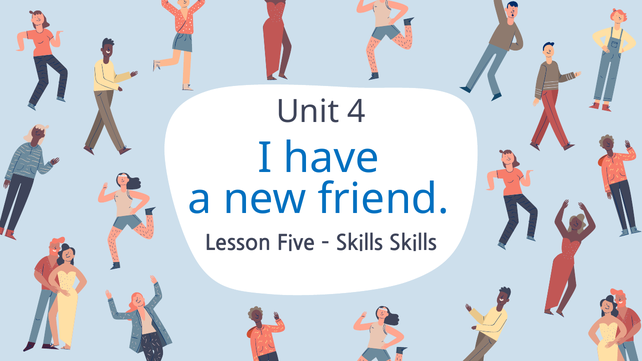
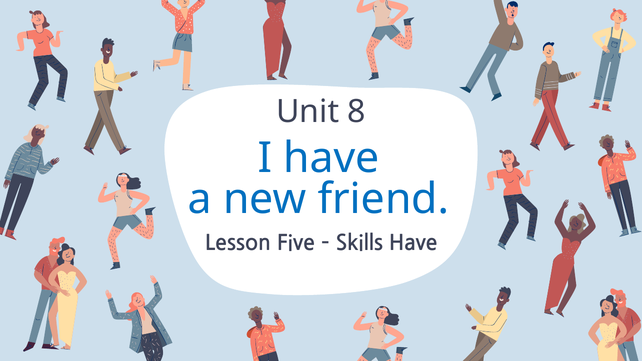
4: 4 -> 8
Skills Skills: Skills -> Have
